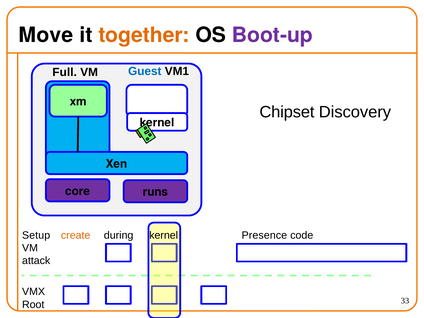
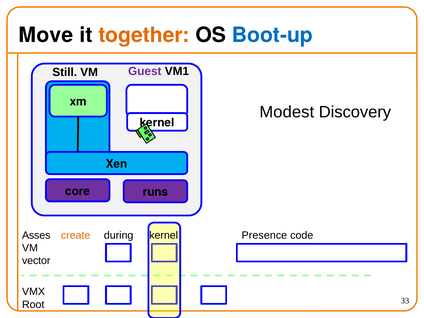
Boot-up colour: purple -> blue
Guest colour: blue -> purple
Full: Full -> Still
Chipset: Chipset -> Modest
Setup: Setup -> Asses
attack: attack -> vector
